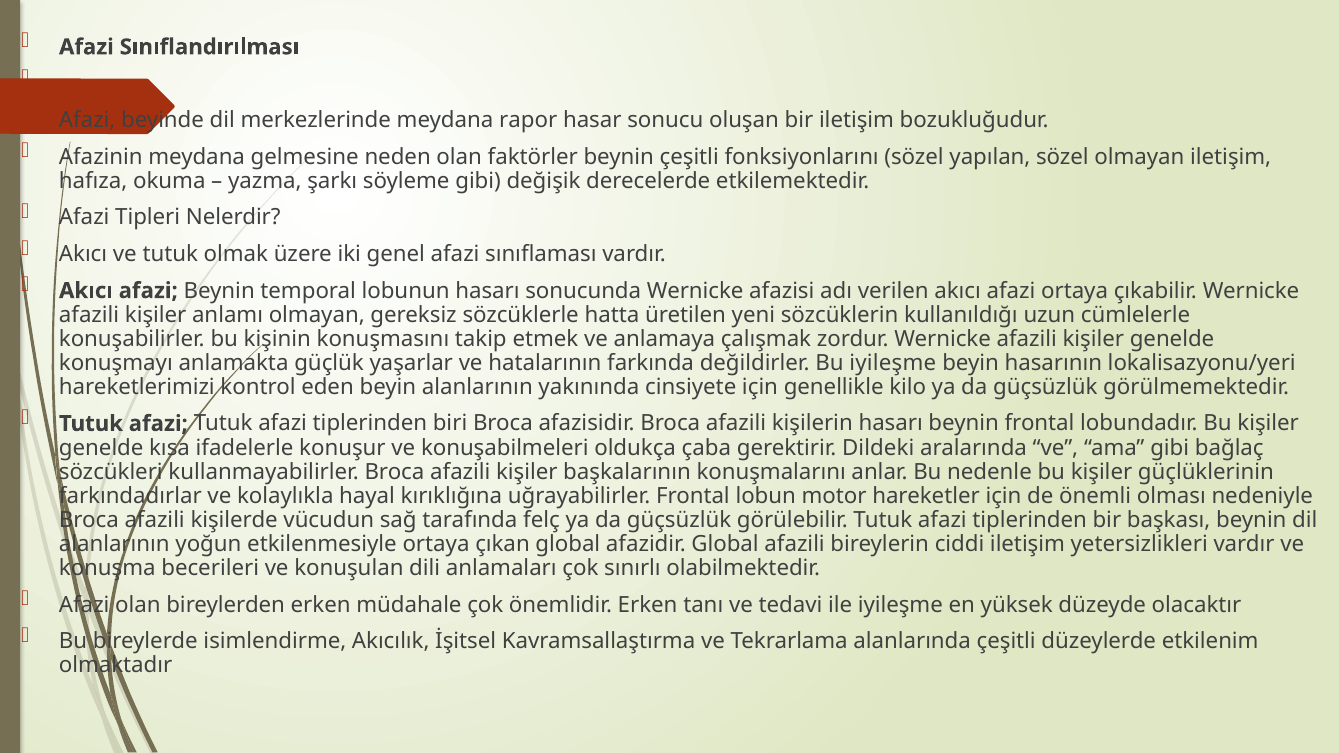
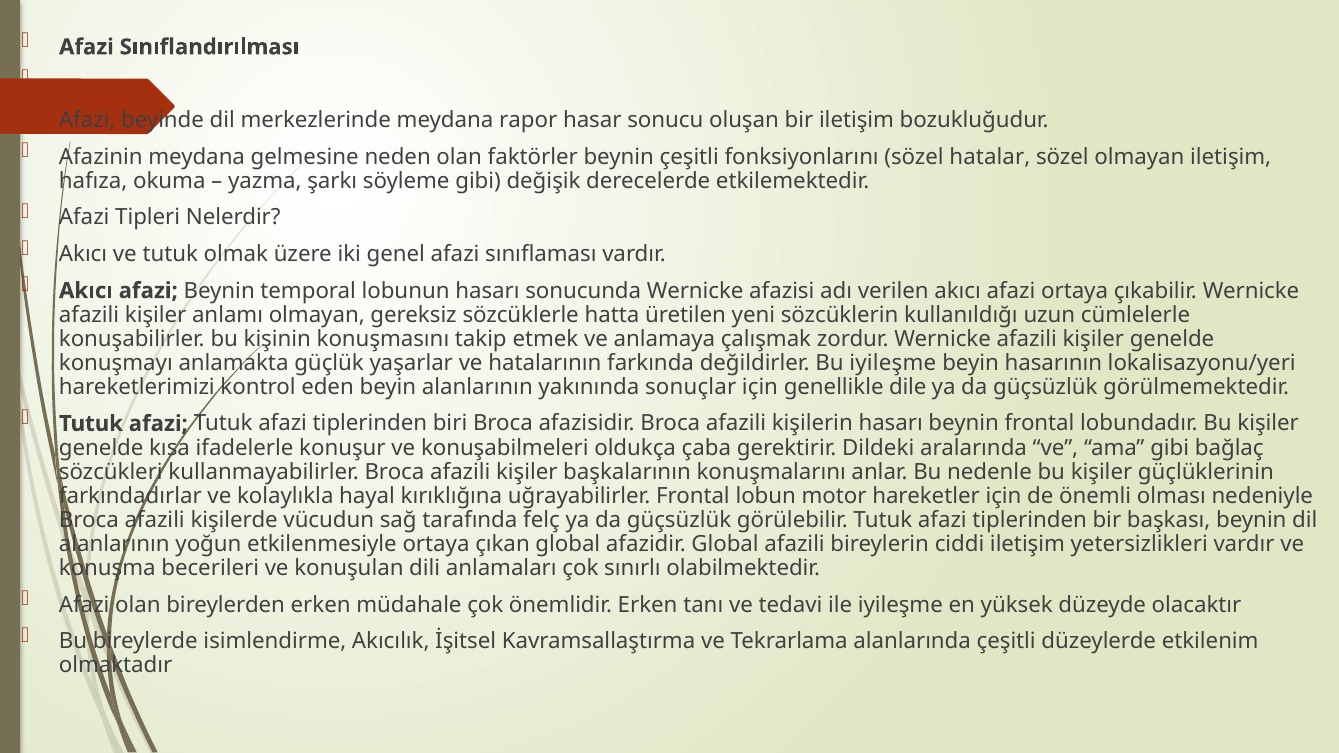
yapılan: yapılan -> hatalar
cinsiyete: cinsiyete -> sonuçlar
kilo: kilo -> dile
